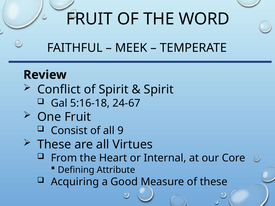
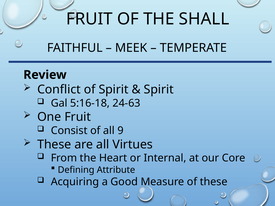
WORD: WORD -> SHALL
24-67: 24-67 -> 24-63
